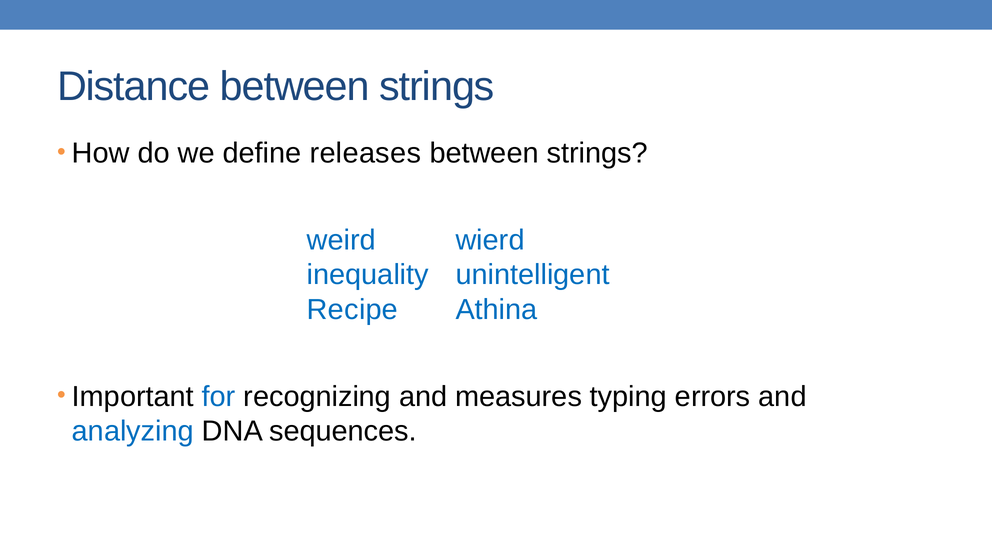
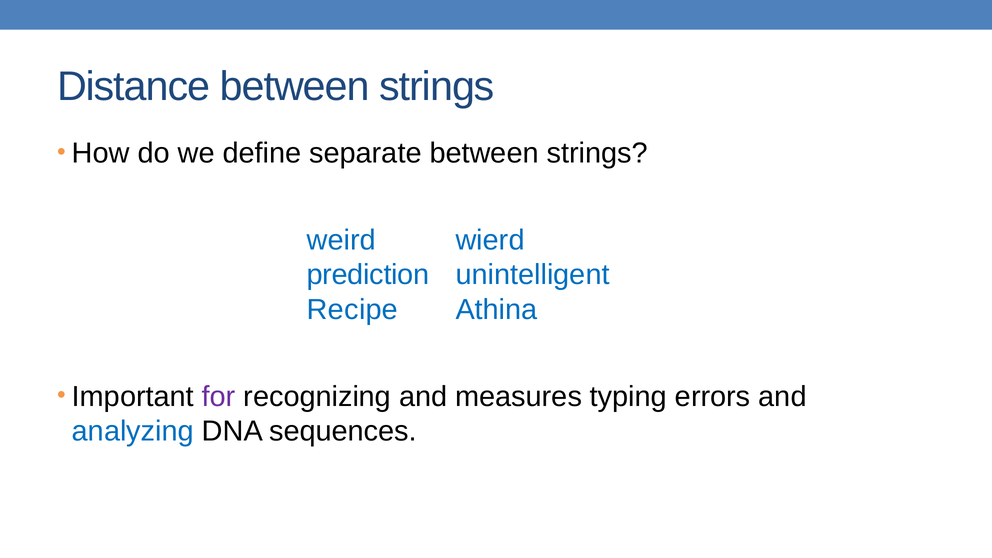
releases: releases -> separate
inequality: inequality -> prediction
for colour: blue -> purple
